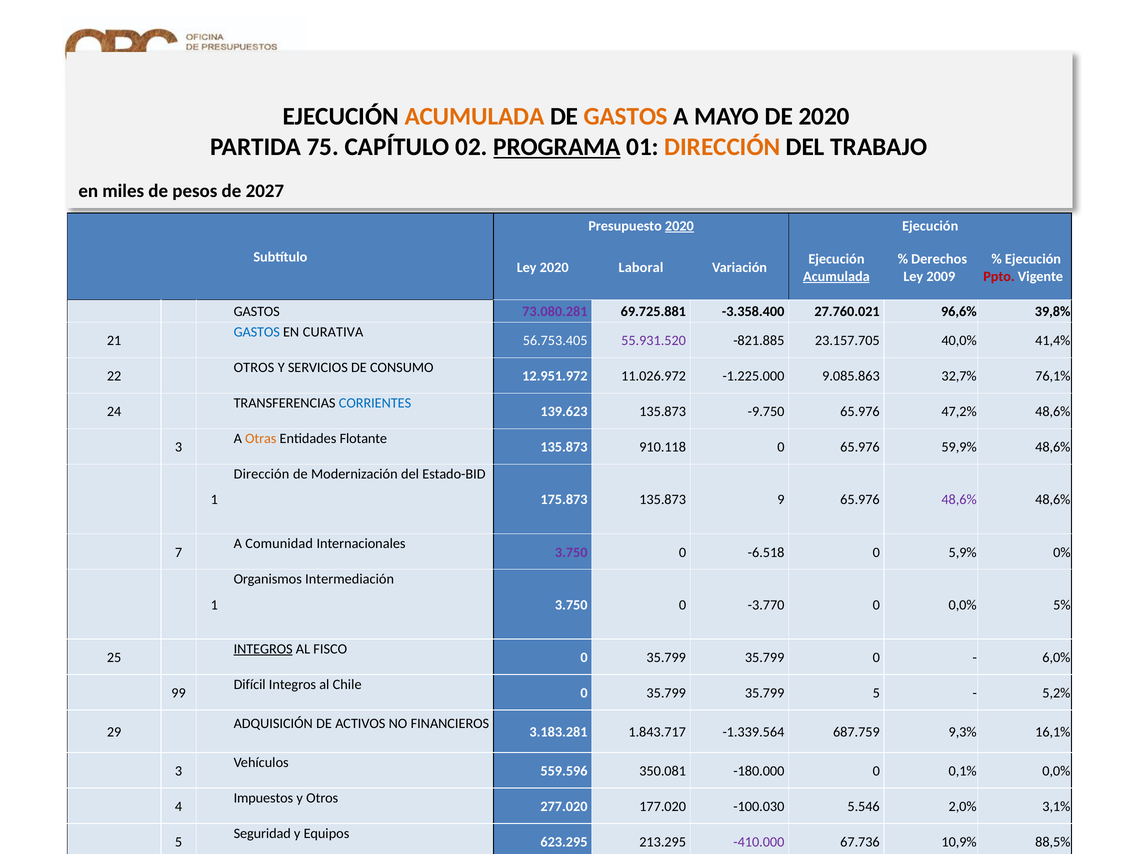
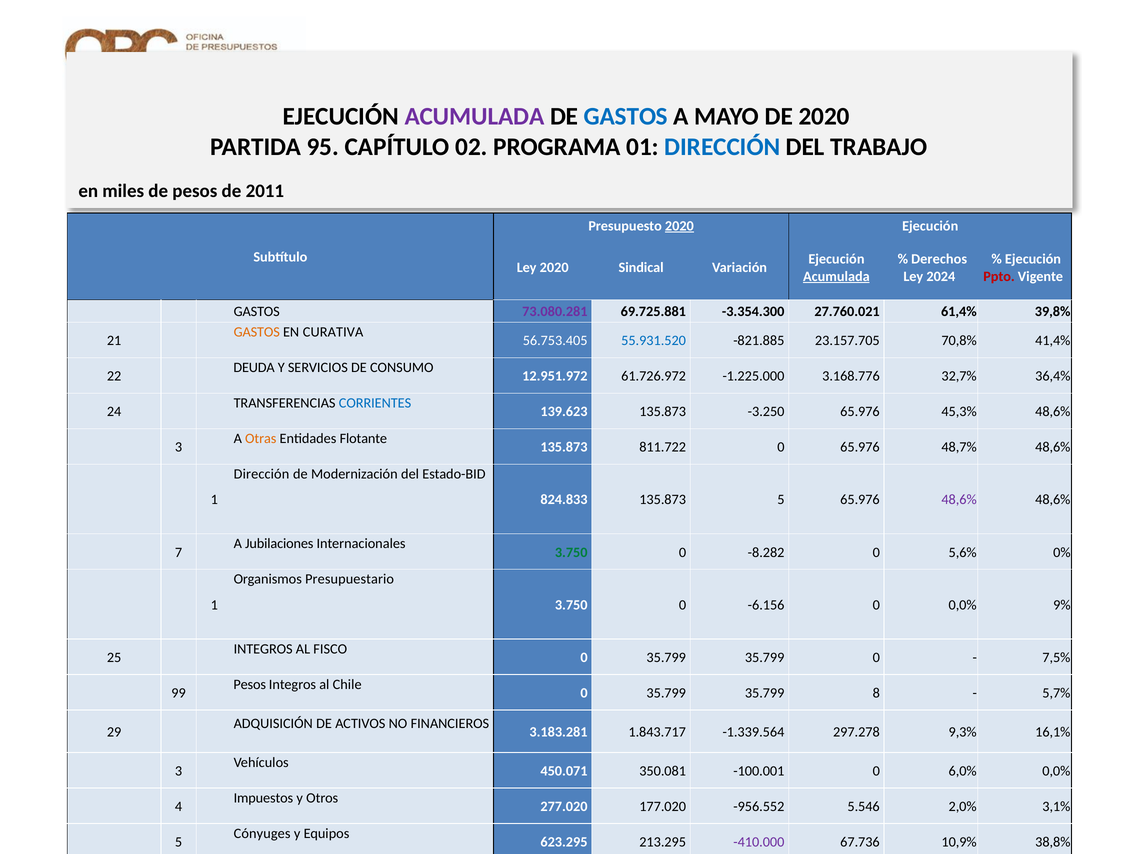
ACUMULADA at (475, 117) colour: orange -> purple
GASTOS at (626, 117) colour: orange -> blue
75: 75 -> 95
PROGRAMA underline: present -> none
DIRECCIÓN at (722, 147) colour: orange -> blue
2027: 2027 -> 2011
Laboral: Laboral -> Sindical
2009: 2009 -> 2024
-3.358.400: -3.358.400 -> -3.354.300
96,6%: 96,6% -> 61,4%
GASTOS at (257, 332) colour: blue -> orange
55.931.520 colour: purple -> blue
40,0%: 40,0% -> 70,8%
OTROS at (254, 368): OTROS -> DEUDA
11.026.972: 11.026.972 -> 61.726.972
9.085.863: 9.085.863 -> 3.168.776
76,1%: 76,1% -> 36,4%
-9.750: -9.750 -> -3.250
47,2%: 47,2% -> 45,3%
910.118: 910.118 -> 811.722
59,9%: 59,9% -> 48,7%
175.873: 175.873 -> 824.833
135.873 9: 9 -> 5
Comunidad: Comunidad -> Jubilaciones
3.750 at (571, 552) colour: purple -> green
-6.518: -6.518 -> -8.282
5,9%: 5,9% -> 5,6%
Intermediación: Intermediación -> Presupuestario
-3.770: -3.770 -> -6.156
5%: 5% -> 9%
INTEGROS at (263, 649) underline: present -> none
6,0%: 6,0% -> 7,5%
Difícil at (250, 685): Difícil -> Pesos
35.799 5: 5 -> 8
5,2%: 5,2% -> 5,7%
687.759: 687.759 -> 297.278
559.596: 559.596 -> 450.071
-180.000: -180.000 -> -100.001
0,1%: 0,1% -> 6,0%
-100.030: -100.030 -> -956.552
Seguridad: Seguridad -> Cónyuges
88,5%: 88,5% -> 38,8%
